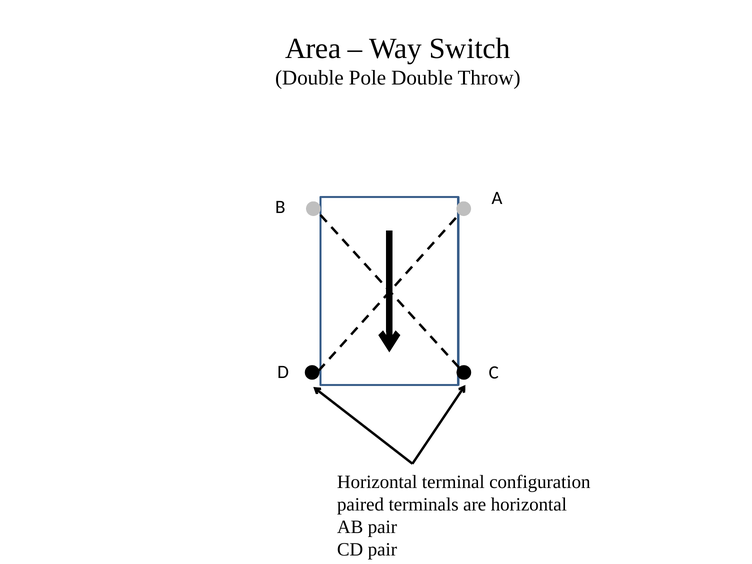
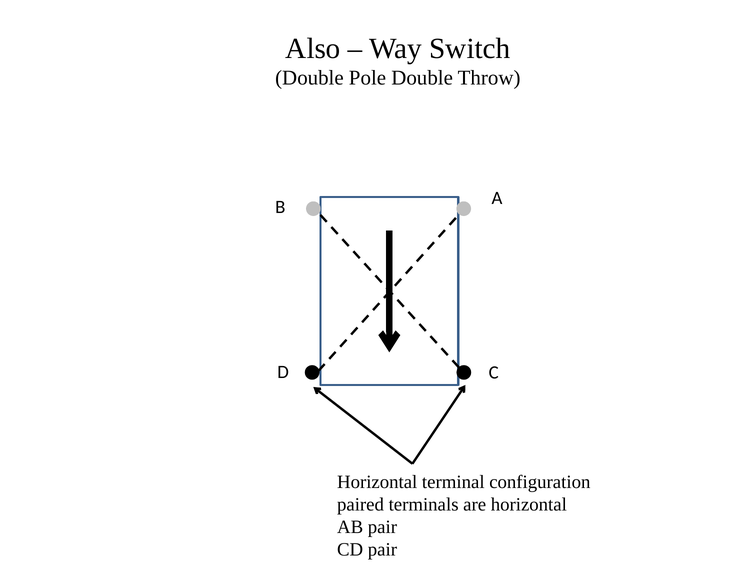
Area: Area -> Also
